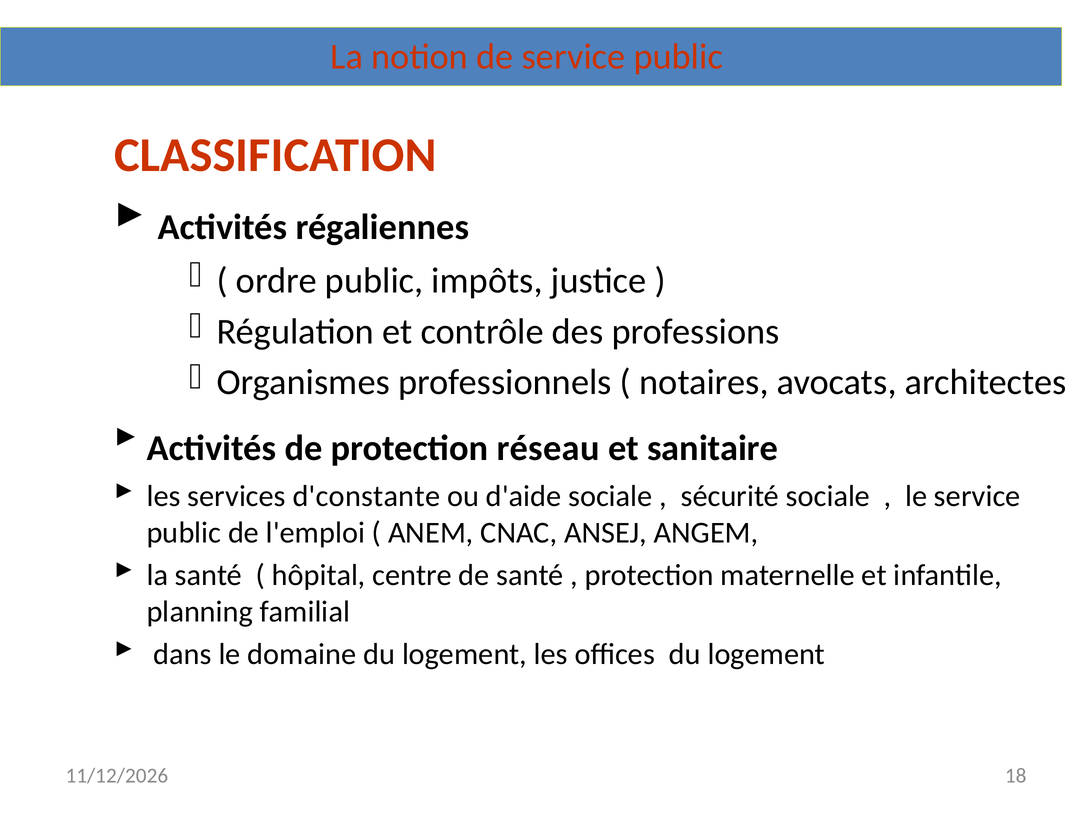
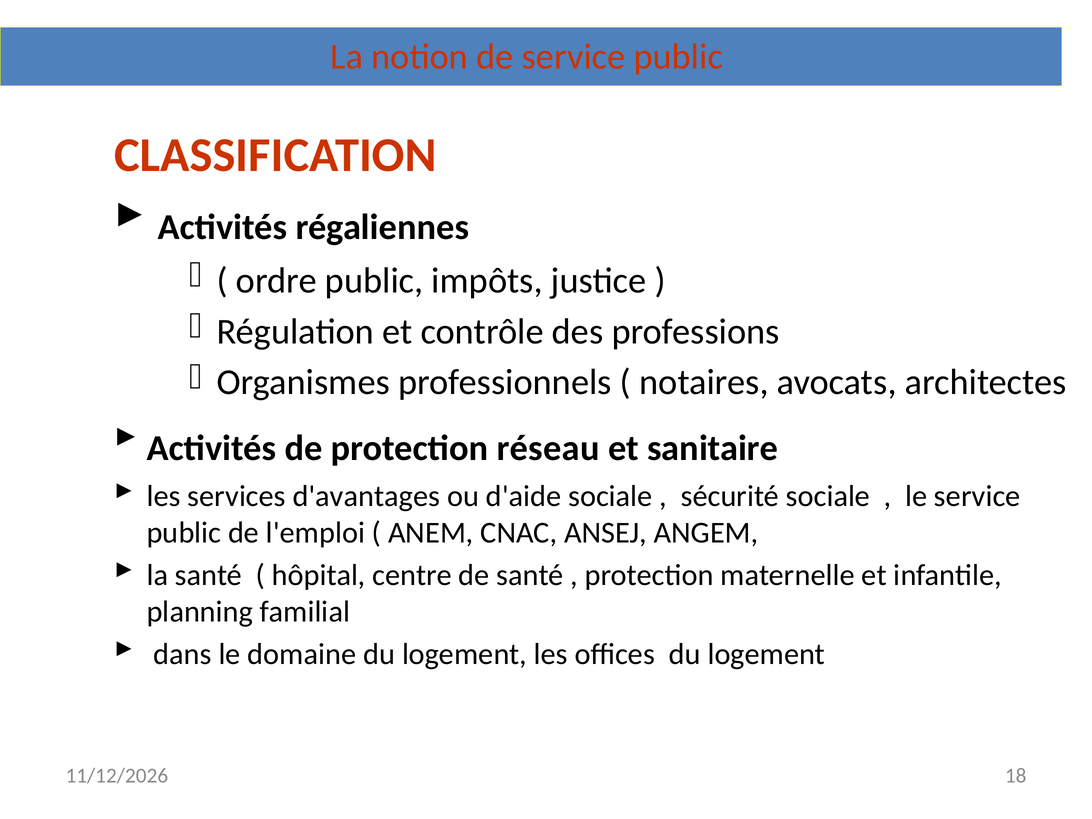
d'constante: d'constante -> d'avantages
